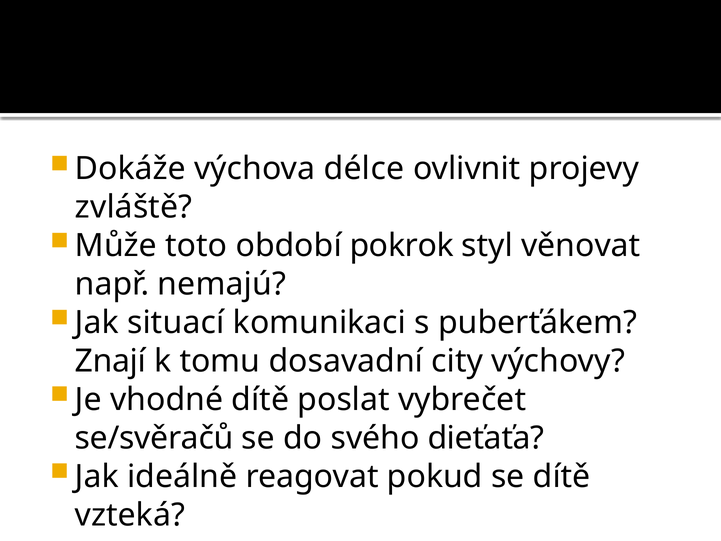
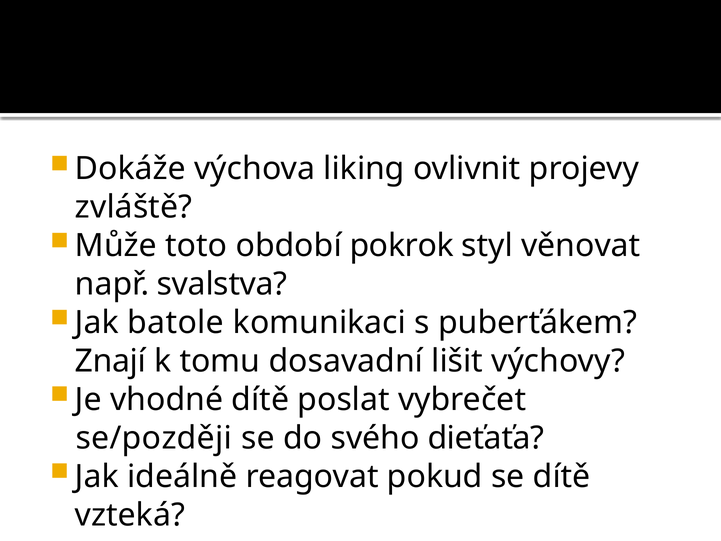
délce: délce -> liking
nemajú: nemajú -> svalstva
situací: situací -> batole
city: city -> lišit
se/svěračů: se/svěračů -> se/později
